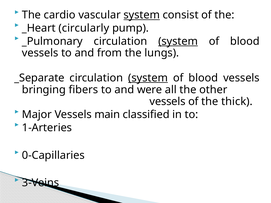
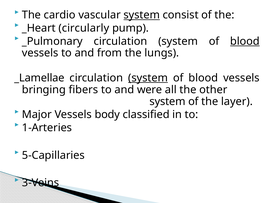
system at (178, 41) underline: present -> none
blood at (245, 41) underline: none -> present
_Separate: _Separate -> _Lamellae
vessels at (167, 102): vessels -> system
thick: thick -> layer
main: main -> body
0-Capillaries: 0-Capillaries -> 5-Capillaries
